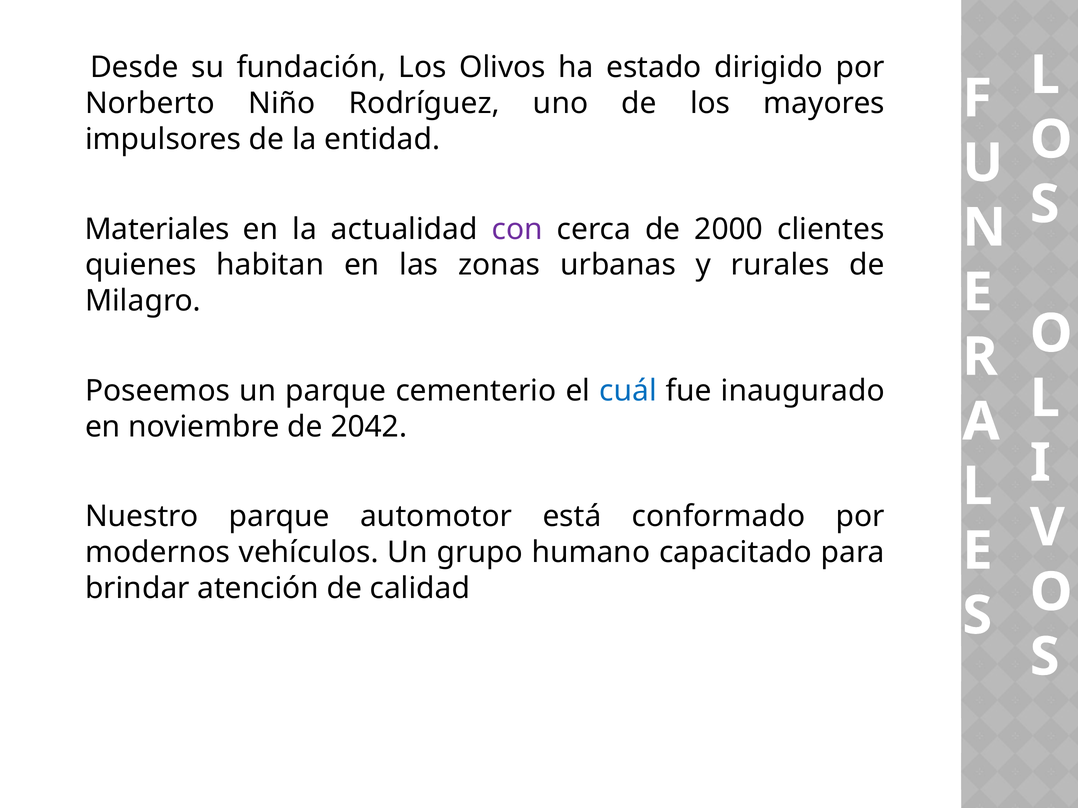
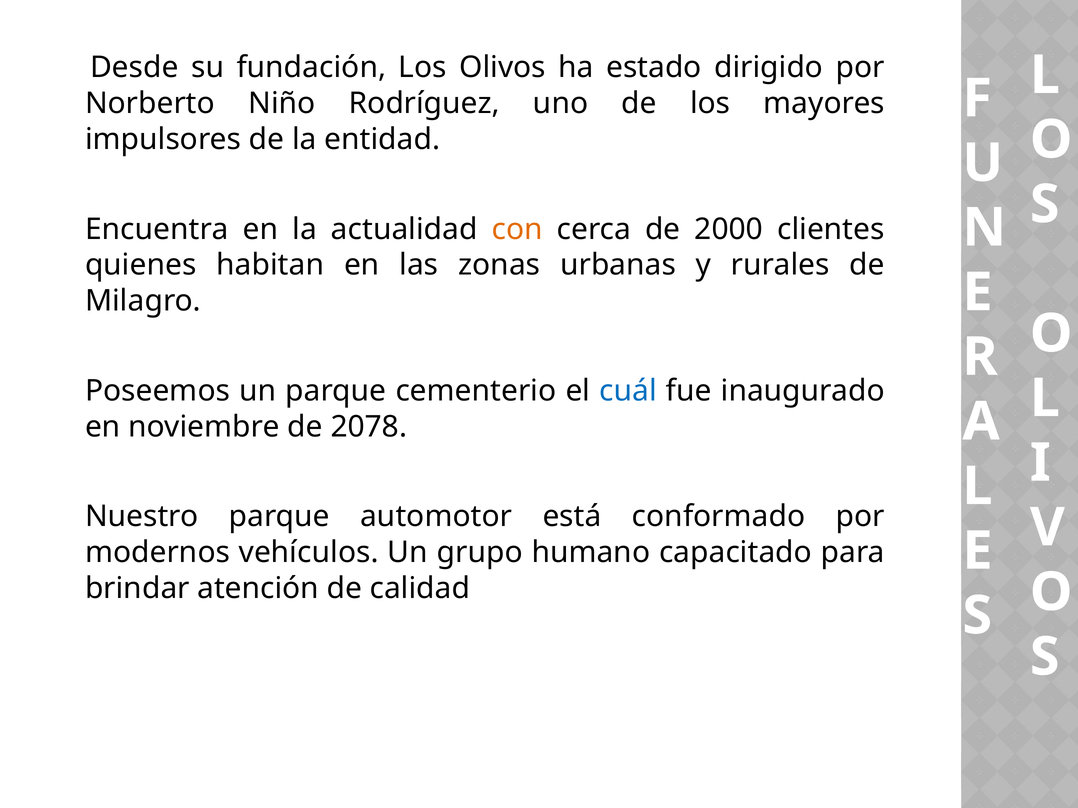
Materiales: Materiales -> Encuentra
con colour: purple -> orange
2042: 2042 -> 2078
